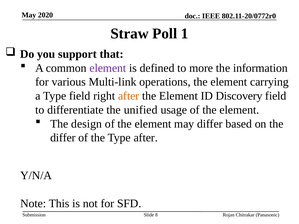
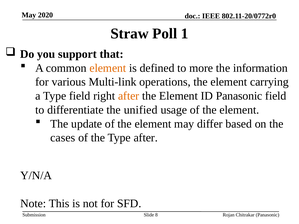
element at (108, 68) colour: purple -> orange
ID Discovery: Discovery -> Panasonic
design: design -> update
differ at (63, 138): differ -> cases
